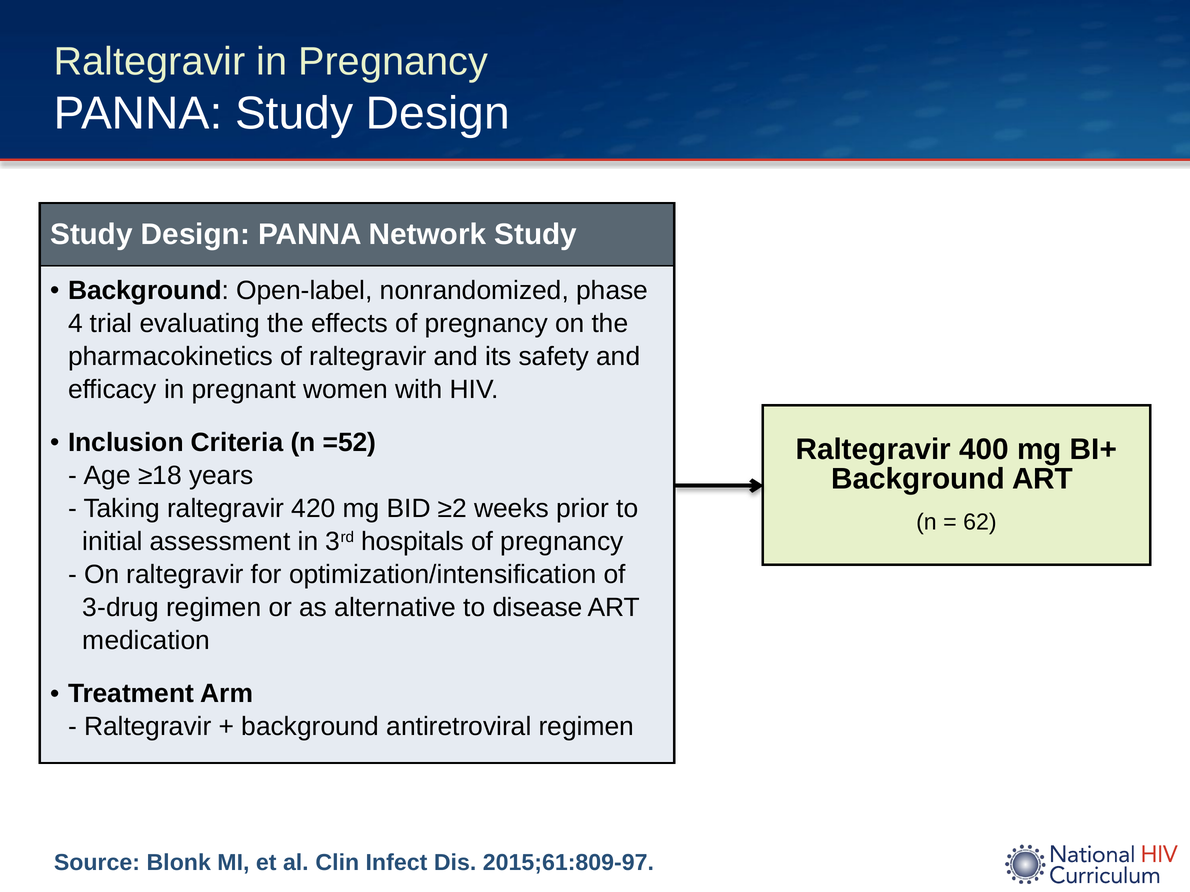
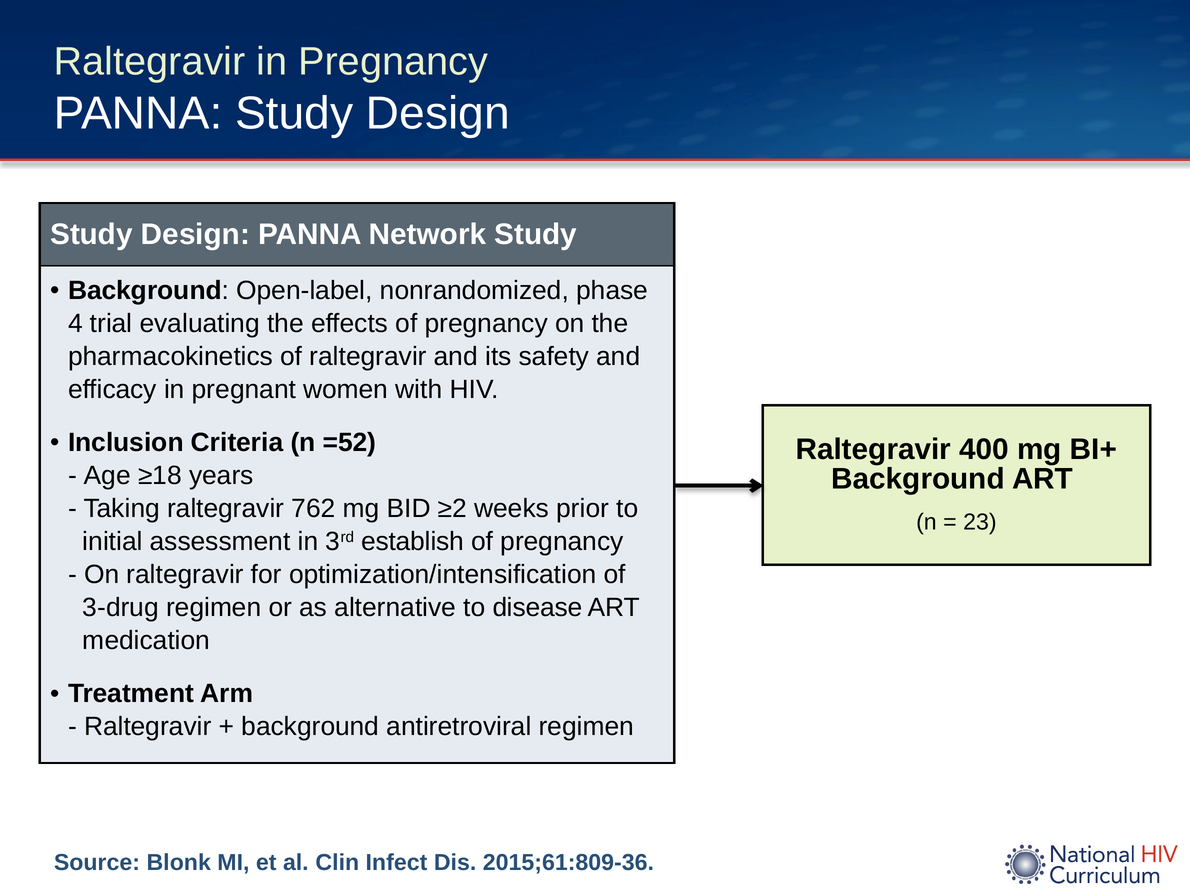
420: 420 -> 762
62: 62 -> 23
hospitals: hospitals -> establish
2015;61:809-97: 2015;61:809-97 -> 2015;61:809-36
